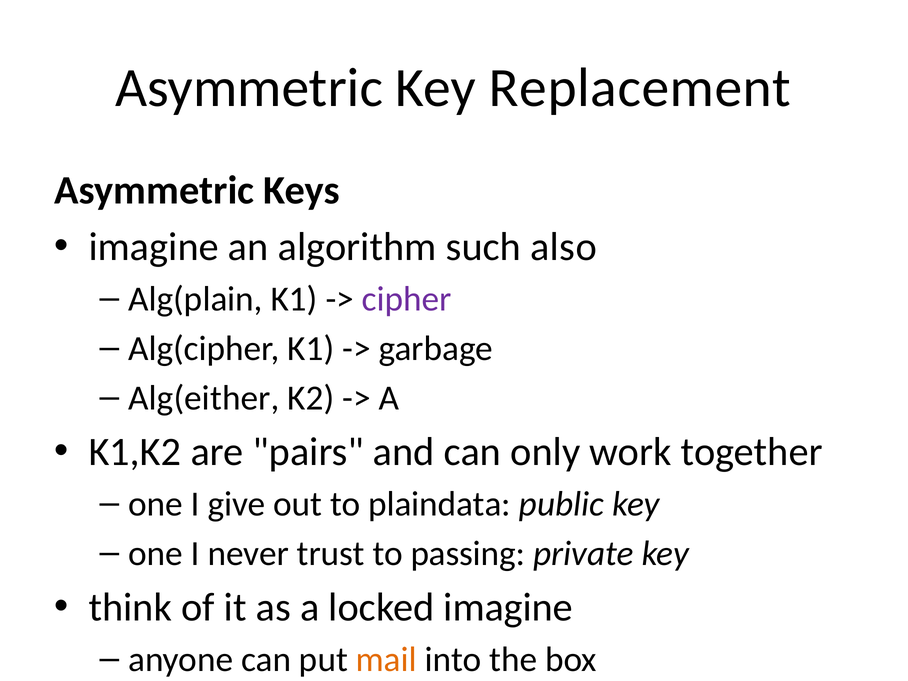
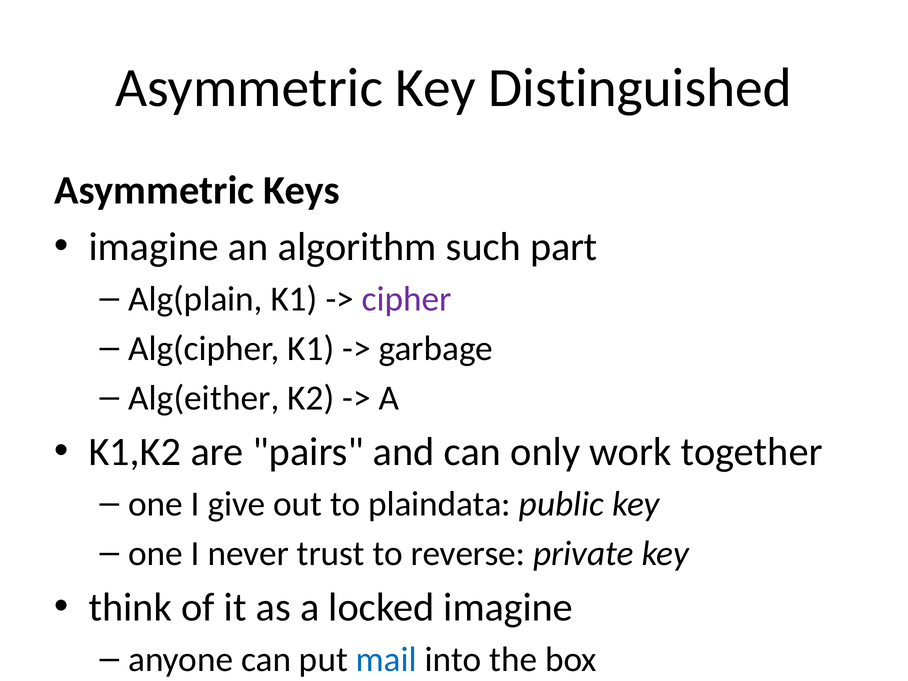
Replacement: Replacement -> Distinguished
also: also -> part
passing: passing -> reverse
mail at (386, 660) colour: orange -> blue
